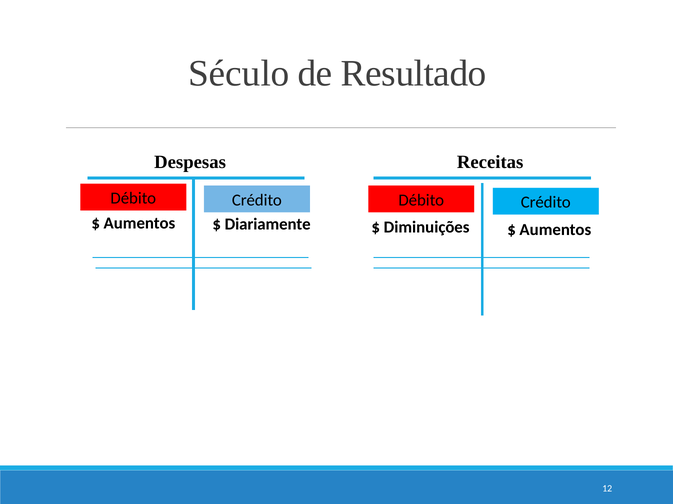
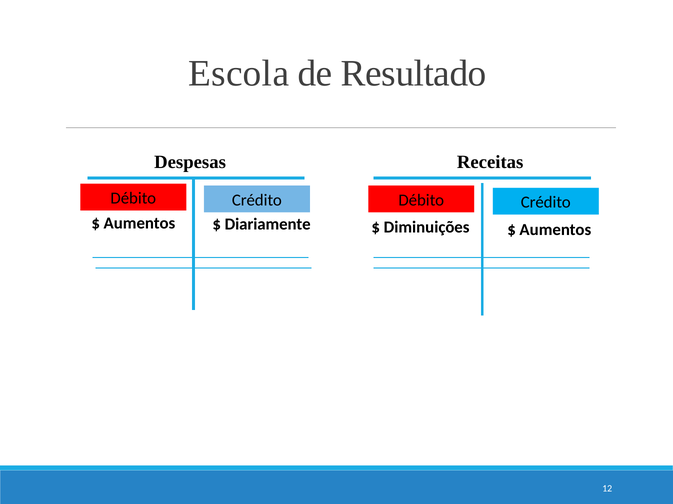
Século: Século -> Escola
